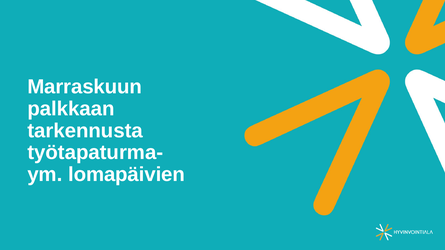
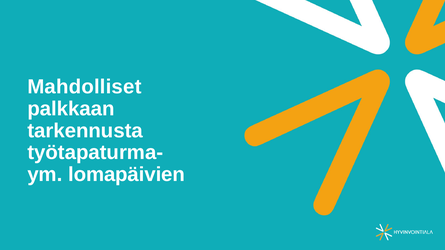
Marraskuun: Marraskuun -> Mahdolliset
